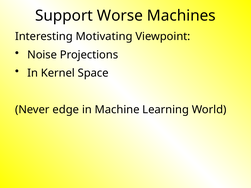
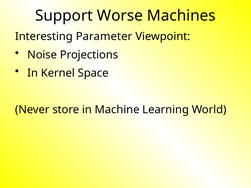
Motivating: Motivating -> Parameter
edge: edge -> store
